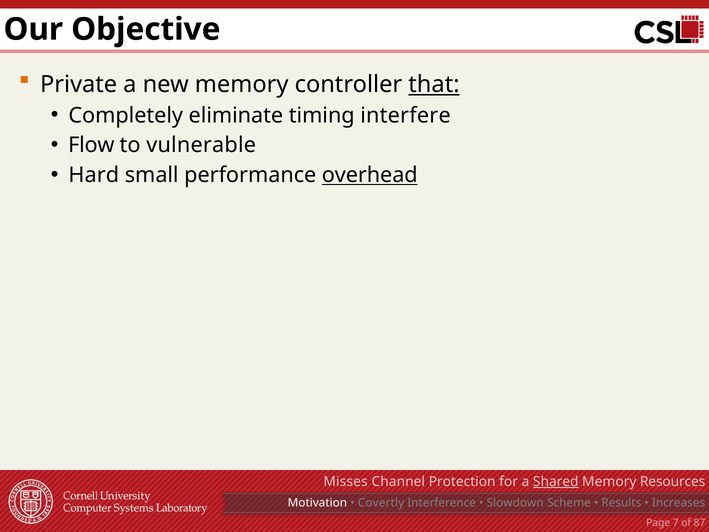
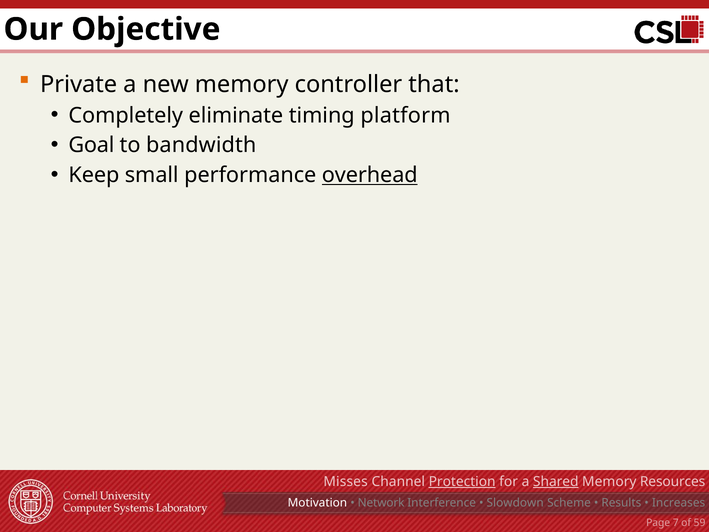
that underline: present -> none
interfere: interfere -> platform
Flow: Flow -> Goal
vulnerable: vulnerable -> bandwidth
Hard: Hard -> Keep
Protection underline: none -> present
Covertly: Covertly -> Network
87: 87 -> 59
